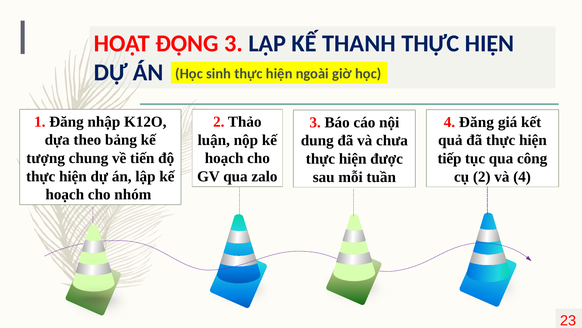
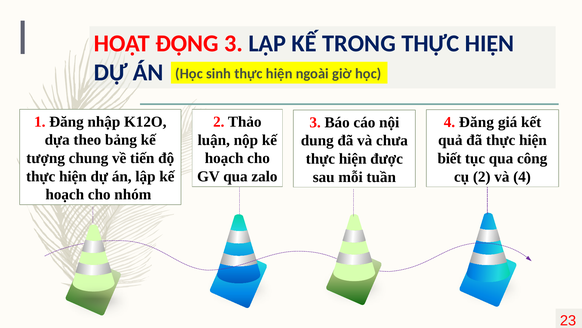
THANH: THANH -> TRONG
tiếp: tiếp -> biết
